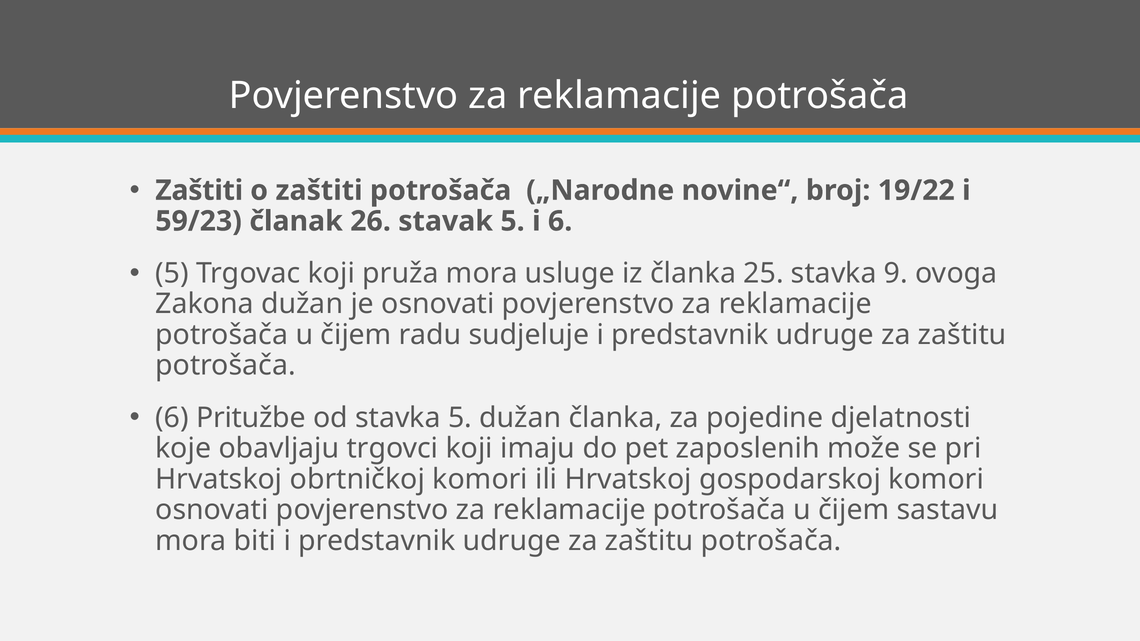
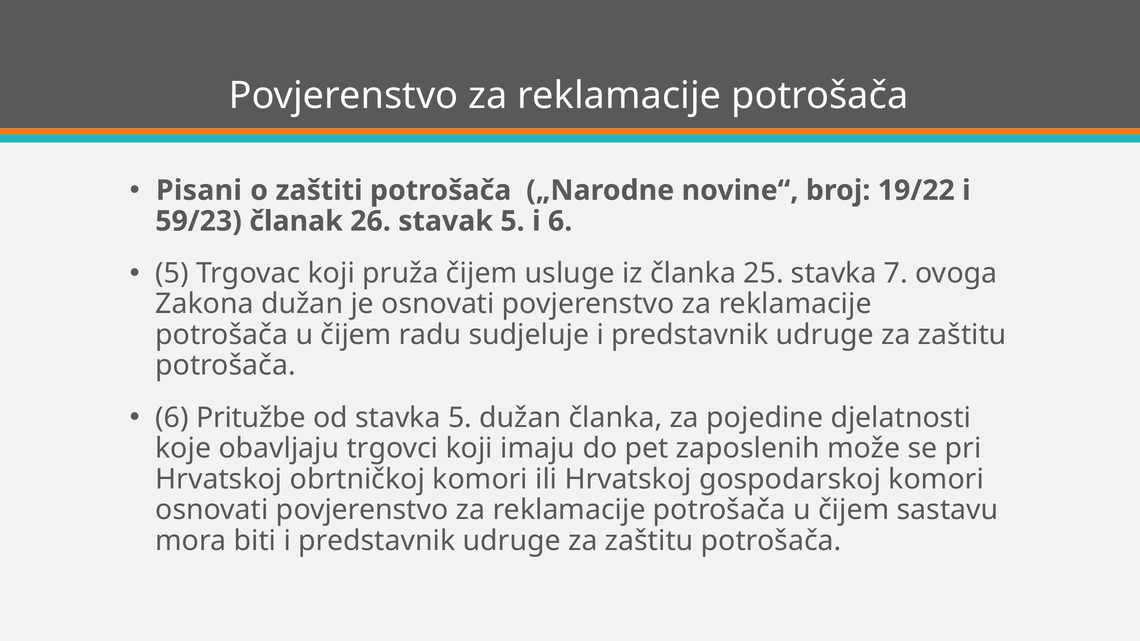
Zaštiti at (199, 191): Zaštiti -> Pisani
pruža mora: mora -> čijem
9: 9 -> 7
